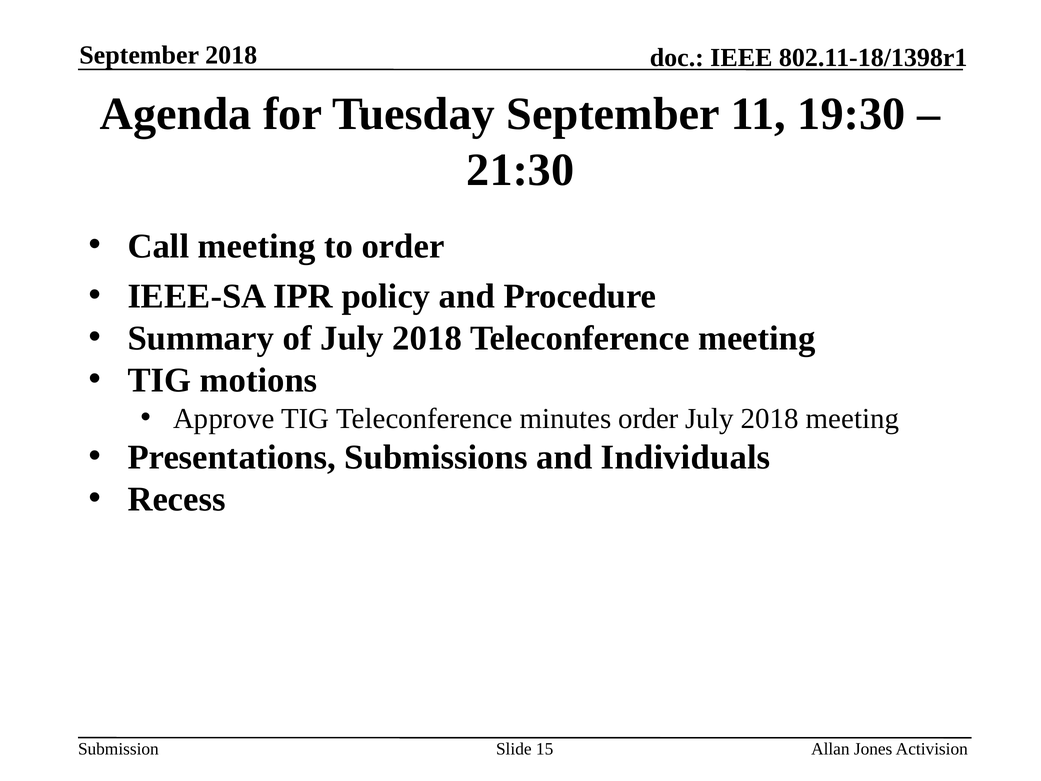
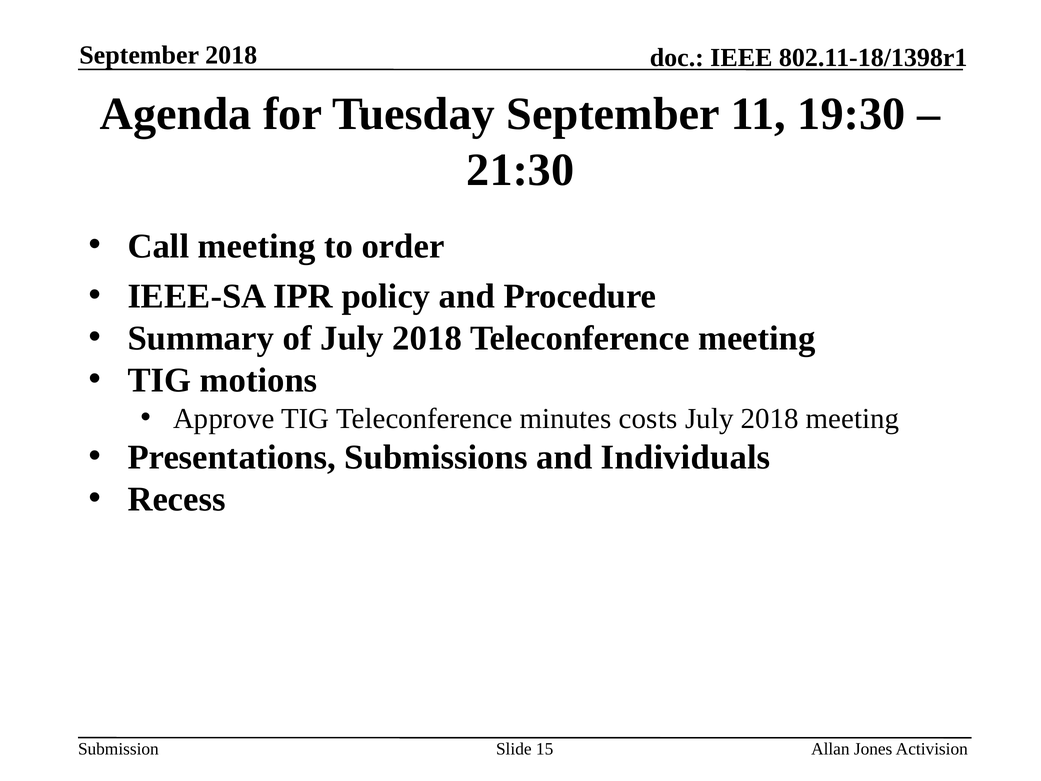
minutes order: order -> costs
